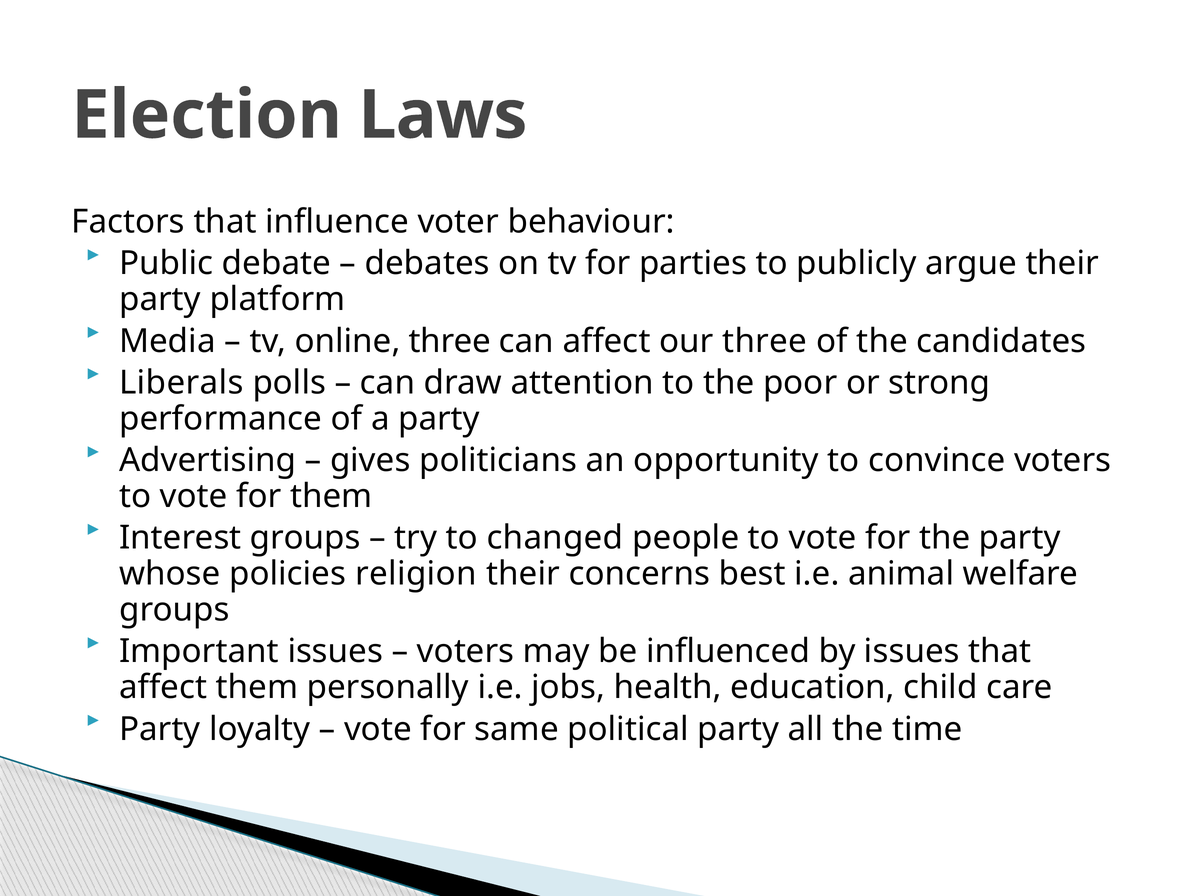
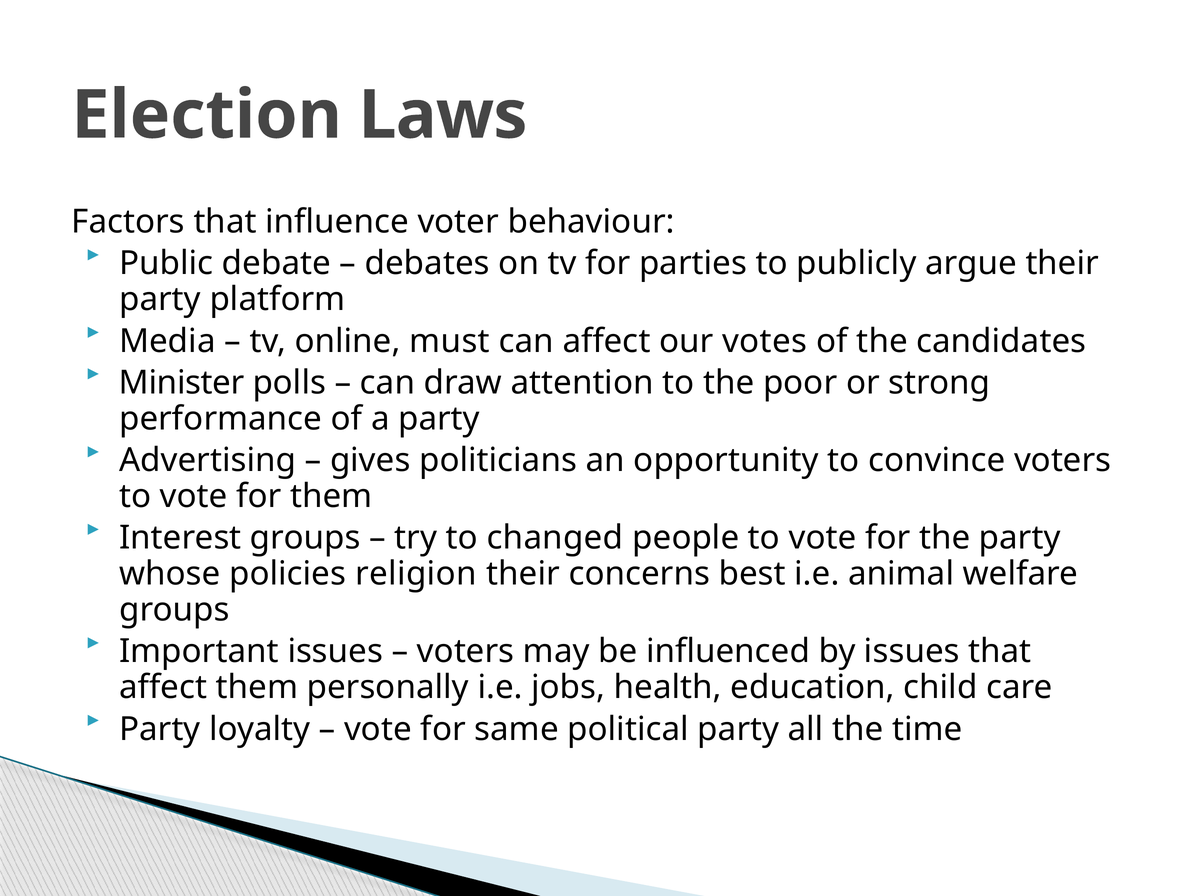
online three: three -> must
our three: three -> votes
Liberals: Liberals -> Minister
